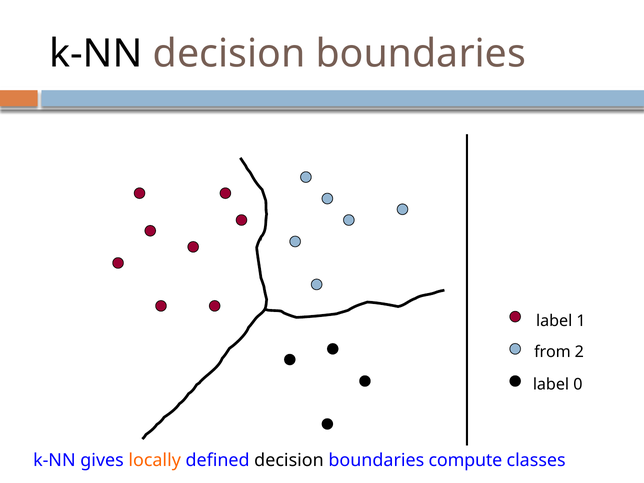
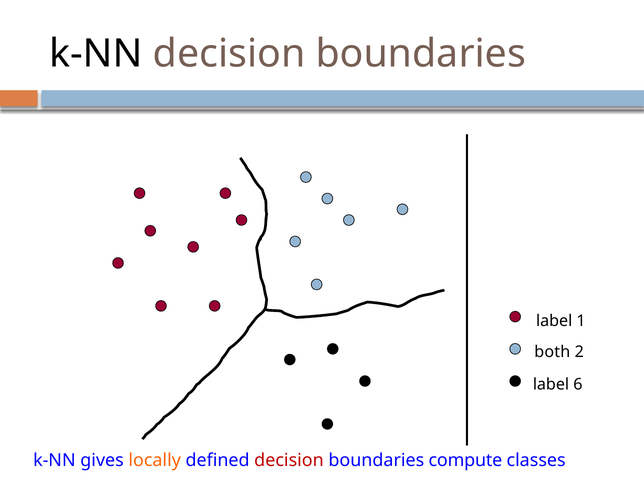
from: from -> both
0: 0 -> 6
decision at (289, 461) colour: black -> red
